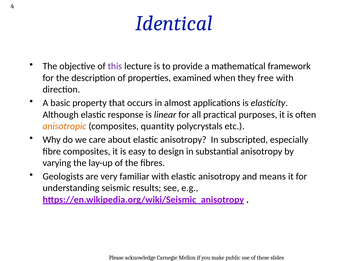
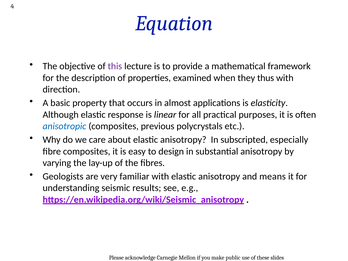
Identical: Identical -> Equation
free: free -> thus
anisotropic colour: orange -> blue
quantity: quantity -> previous
